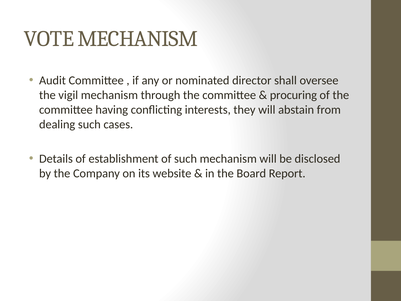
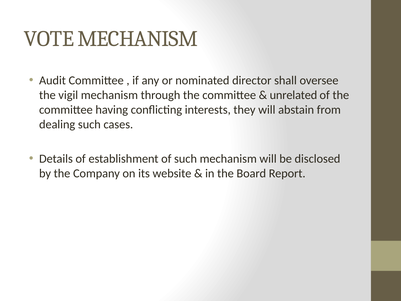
procuring: procuring -> unrelated
